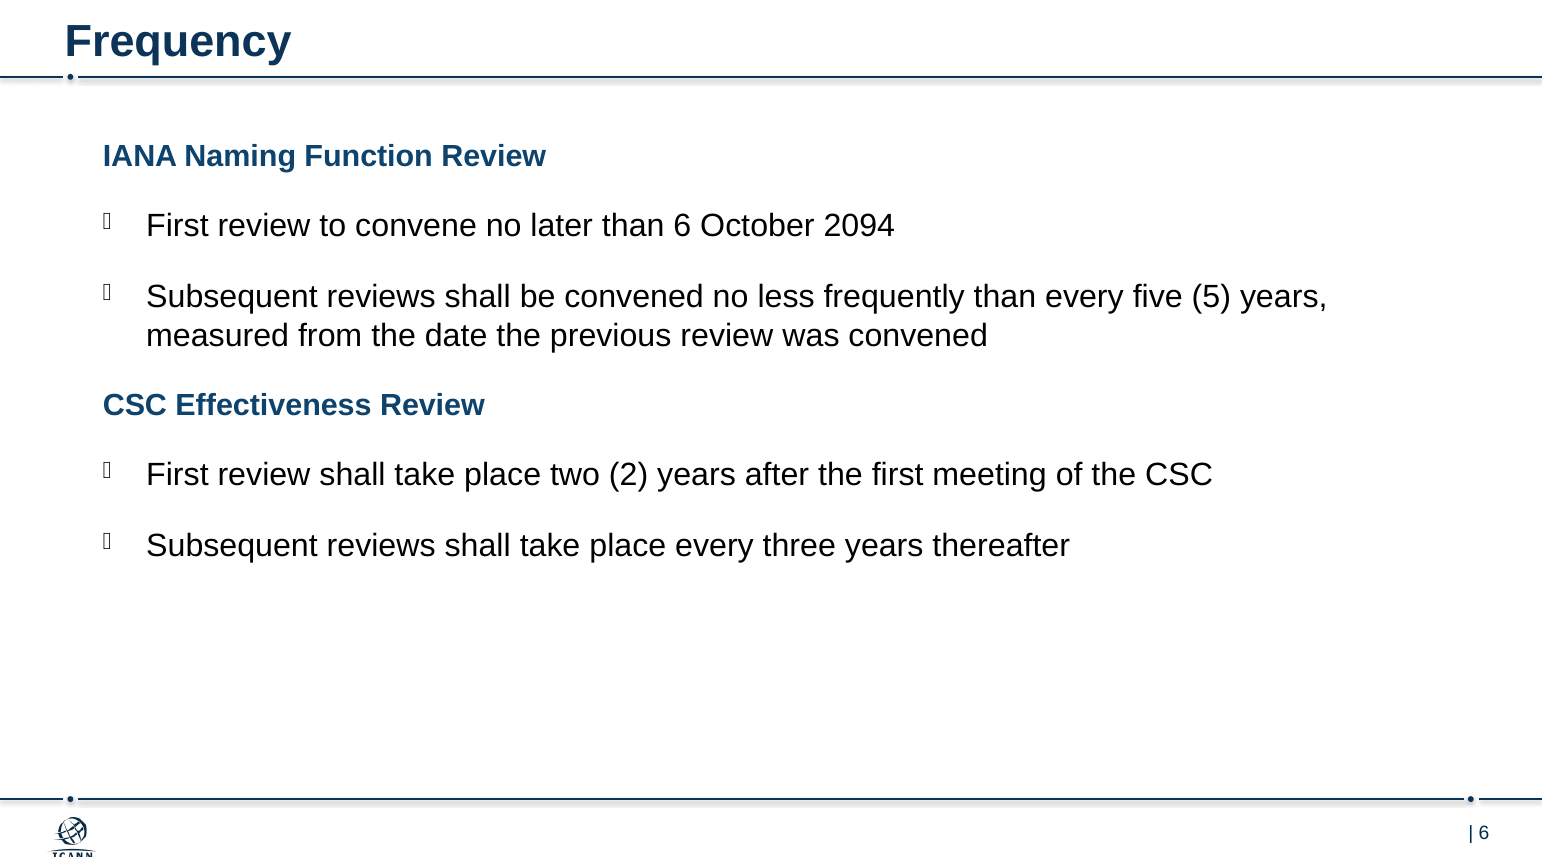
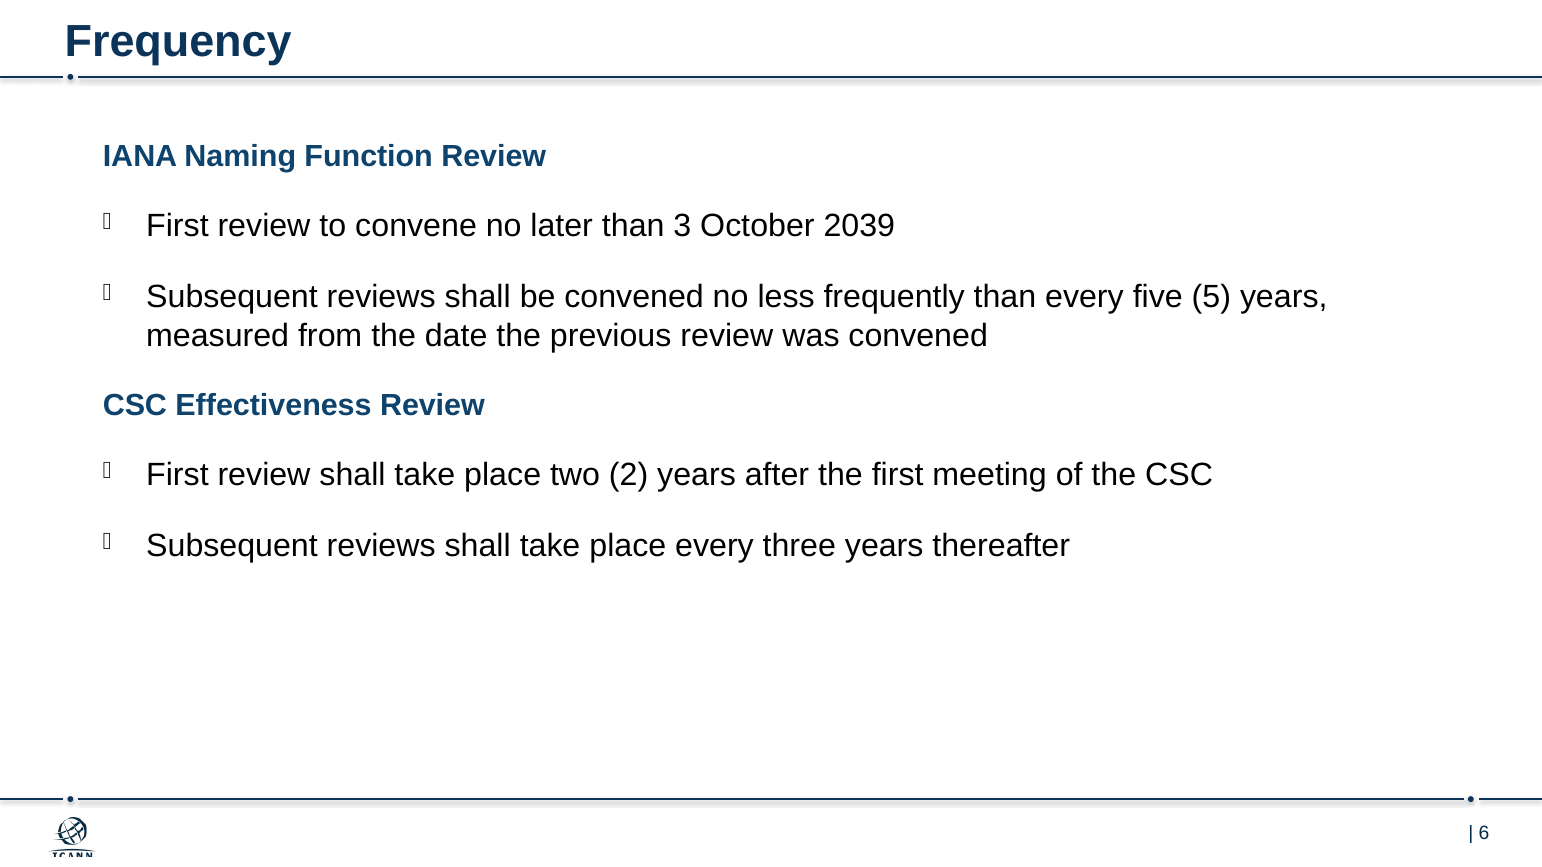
than 6: 6 -> 3
2094: 2094 -> 2039
